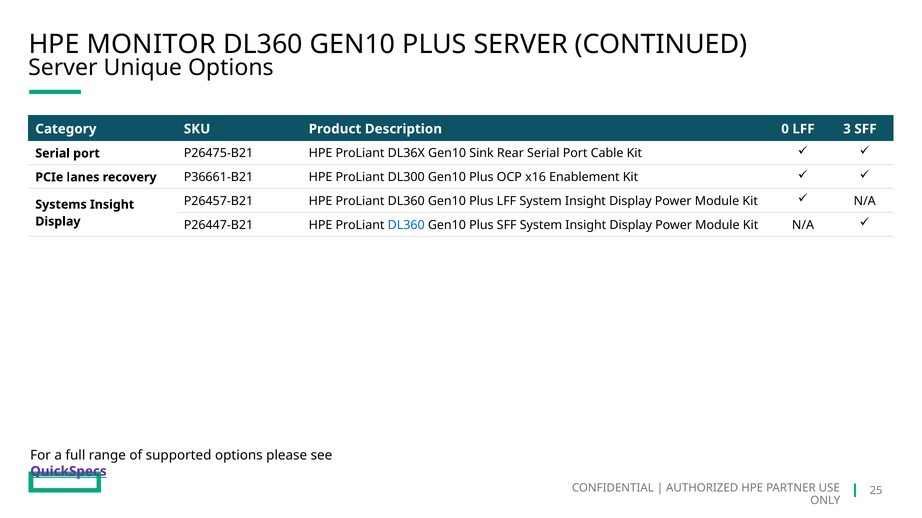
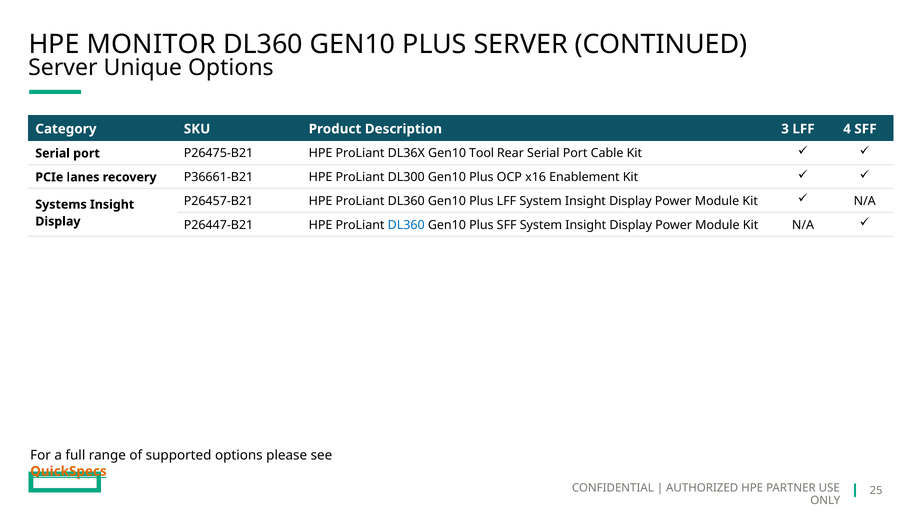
0: 0 -> 3
3: 3 -> 4
Sink: Sink -> Tool
QuickSpecs colour: purple -> orange
